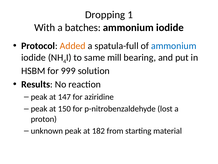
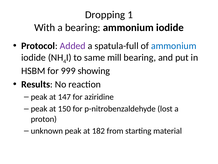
a batches: batches -> bearing
Added colour: orange -> purple
solution: solution -> showing
